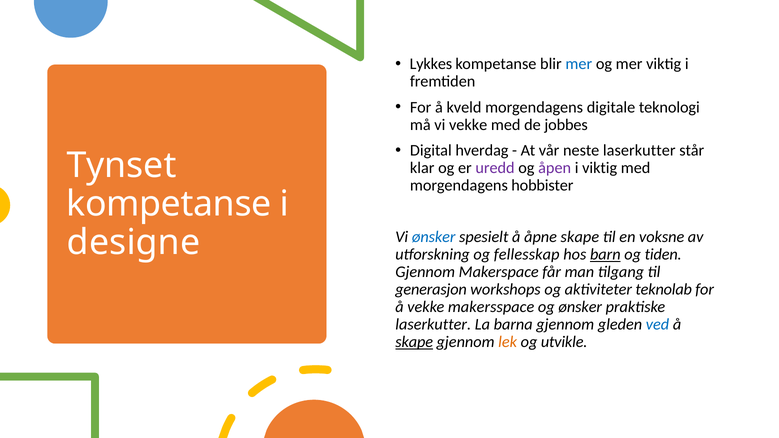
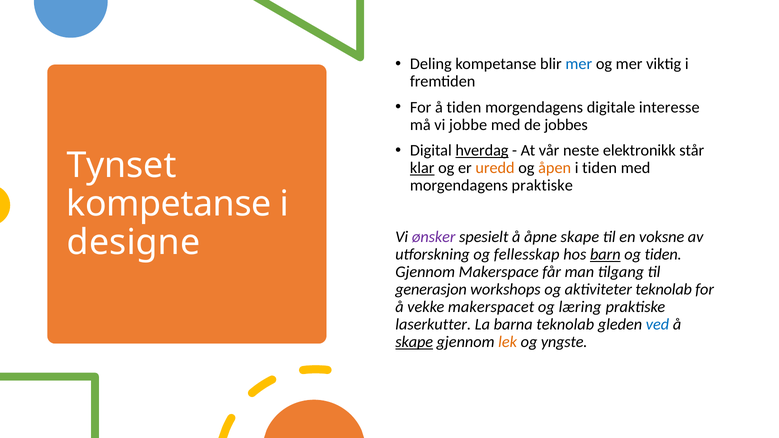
Lykkes: Lykkes -> Deling
å kveld: kveld -> tiden
teknologi: teknologi -> interesse
vi vekke: vekke -> jobbe
hverdag underline: none -> present
neste laserkutter: laserkutter -> elektronikk
klar underline: none -> present
uredd colour: purple -> orange
åpen colour: purple -> orange
i viktig: viktig -> tiden
morgendagens hobbister: hobbister -> praktiske
ønsker at (434, 237) colour: blue -> purple
makersspace: makersspace -> makerspacet
og ønsker: ønsker -> læring
barna gjennom: gjennom -> teknolab
utvikle: utvikle -> yngste
